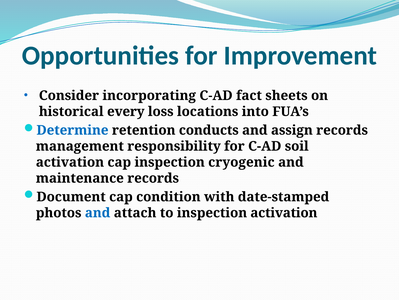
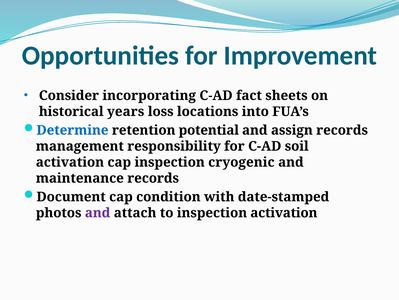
every: every -> years
conducts: conducts -> potential
and at (98, 212) colour: blue -> purple
